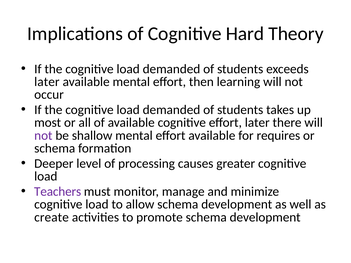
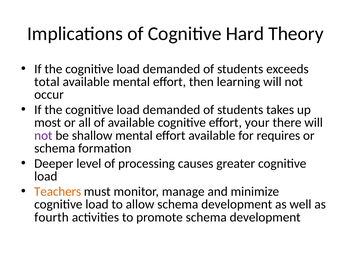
later at (47, 82): later -> total
effort later: later -> your
Teachers colour: purple -> orange
create: create -> fourth
